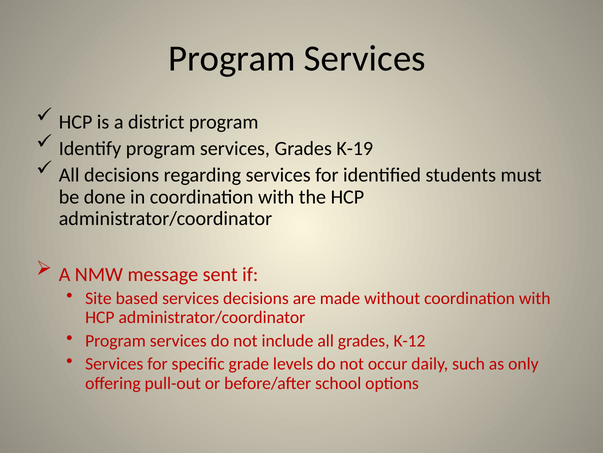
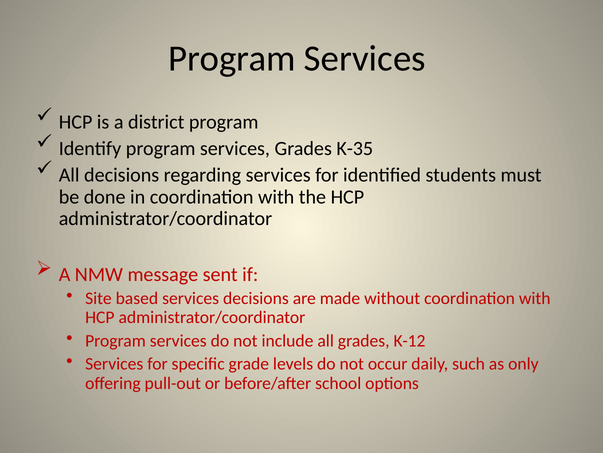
K-19: K-19 -> K-35
